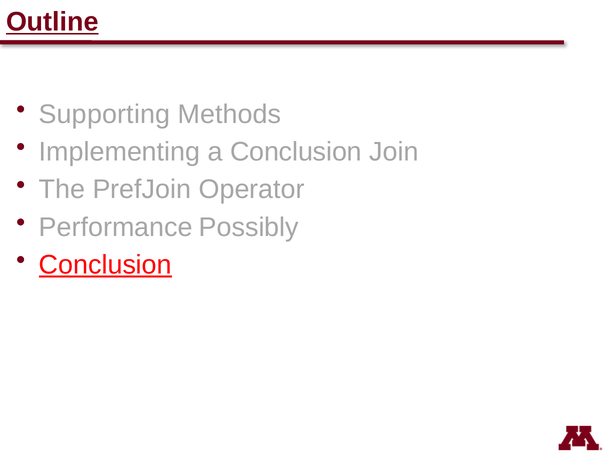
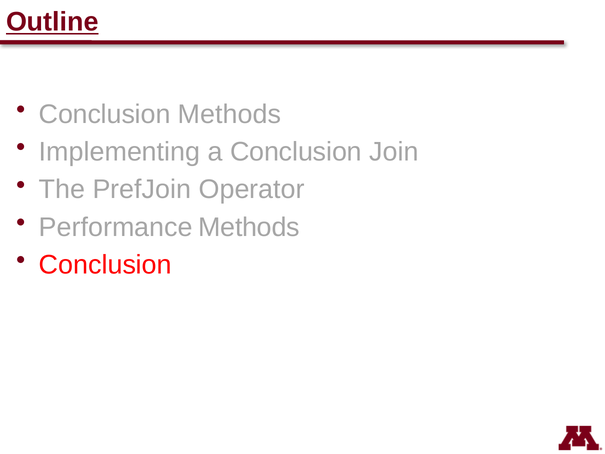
Supporting at (105, 114): Supporting -> Conclusion
Performance Possibly: Possibly -> Methods
Conclusion at (105, 265) underline: present -> none
